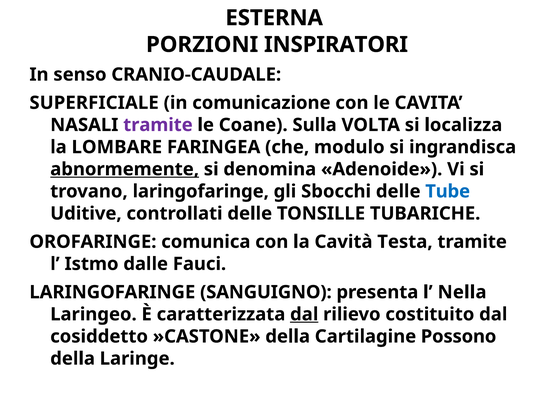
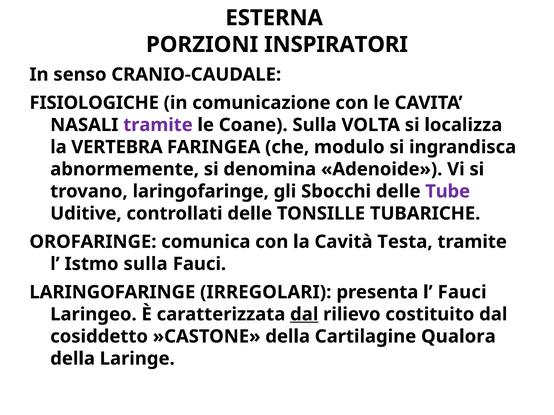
SUPERFICIALE: SUPERFICIALE -> FISIOLOGICHE
LOMBARE: LOMBARE -> VERTEBRA
abnormemente underline: present -> none
Tube colour: blue -> purple
Istmo dalle: dalle -> sulla
SANGUIGNO: SANGUIGNO -> IRREGOLARI
l Nella: Nella -> Fauci
Possono: Possono -> Qualora
